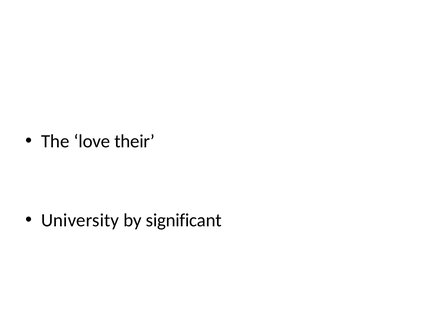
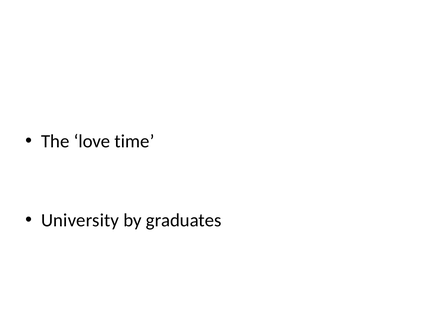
their: their -> time
significant: significant -> graduates
